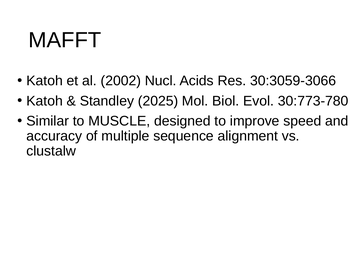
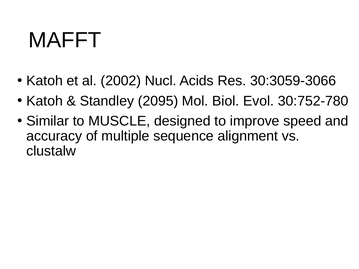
2025: 2025 -> 2095
30:773-780: 30:773-780 -> 30:752-780
